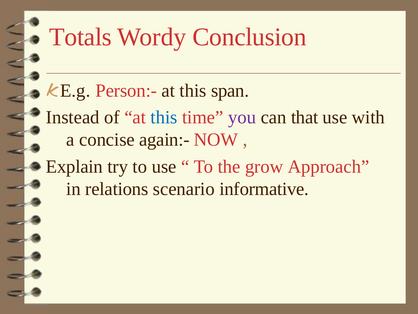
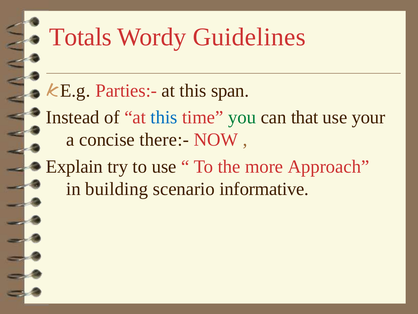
Conclusion: Conclusion -> Guidelines
Person:-: Person:- -> Parties:-
you colour: purple -> green
with: with -> your
again:-: again:- -> there:-
grow: grow -> more
relations: relations -> building
